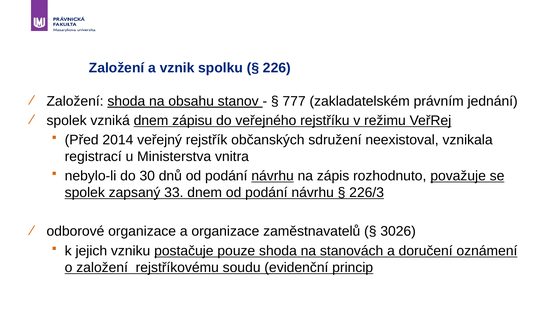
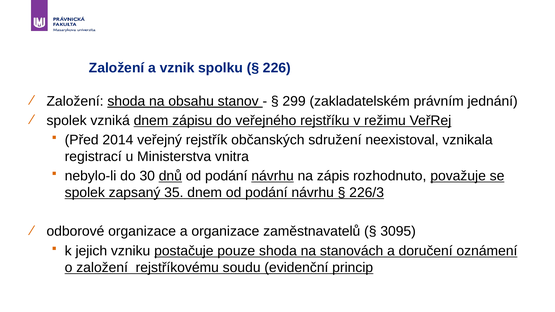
777: 777 -> 299
dnů underline: none -> present
33: 33 -> 35
3026: 3026 -> 3095
